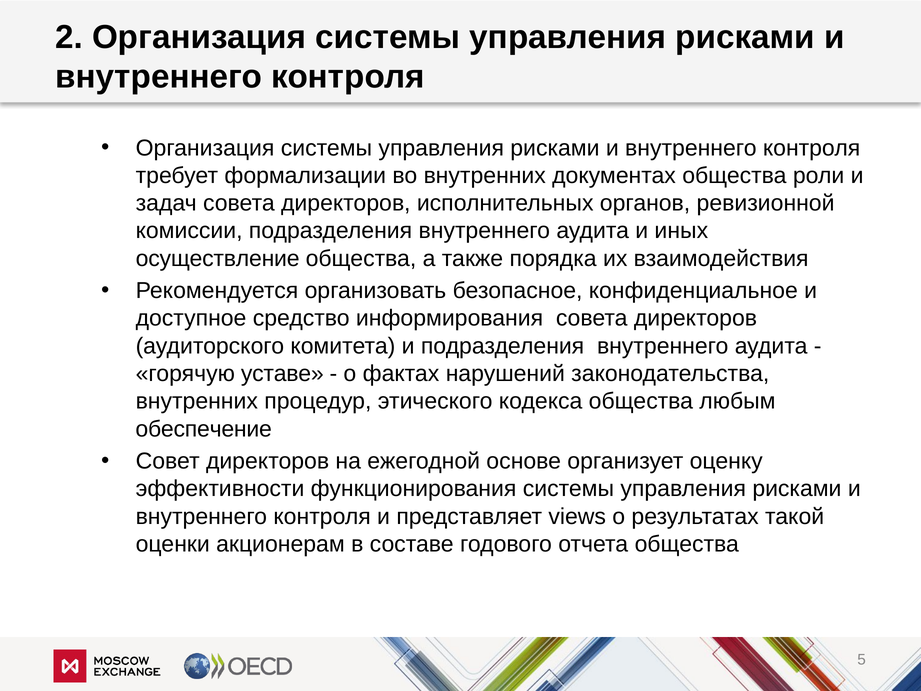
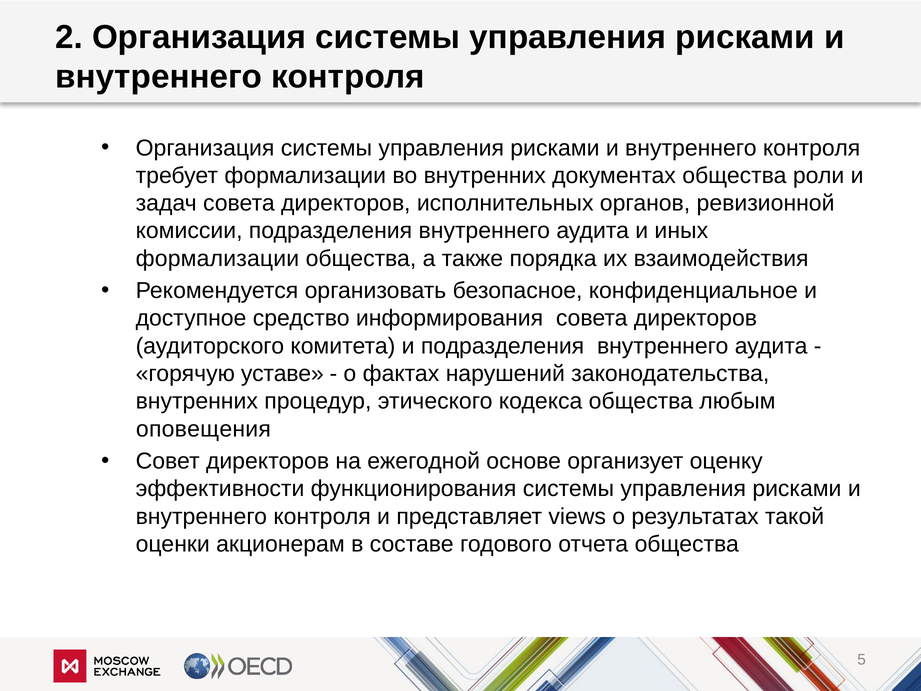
осуществление at (218, 258): осуществление -> формализации
обеспечение: обеспечение -> оповещения
